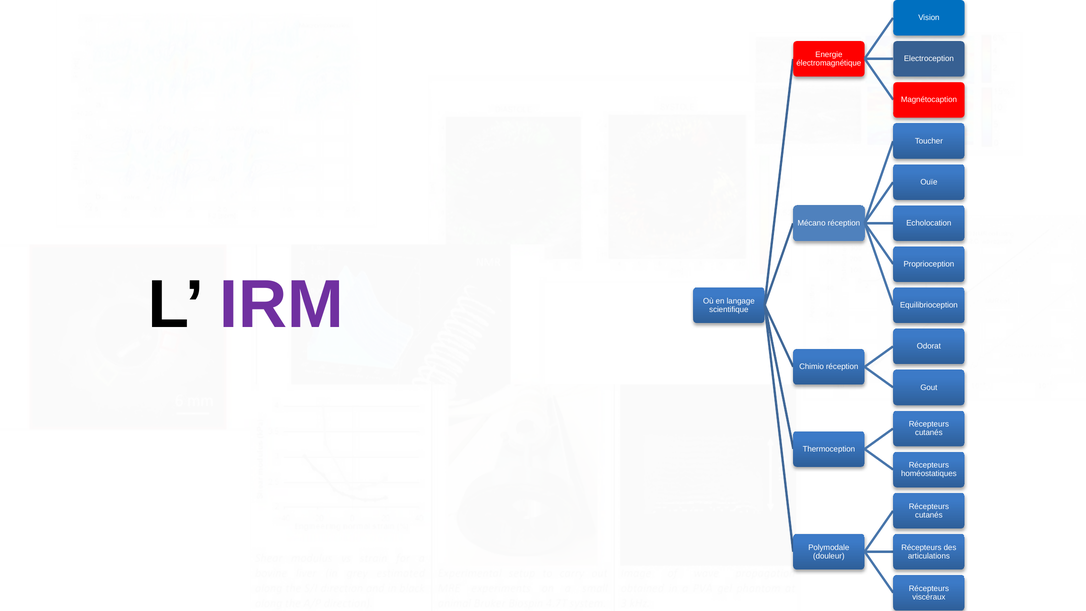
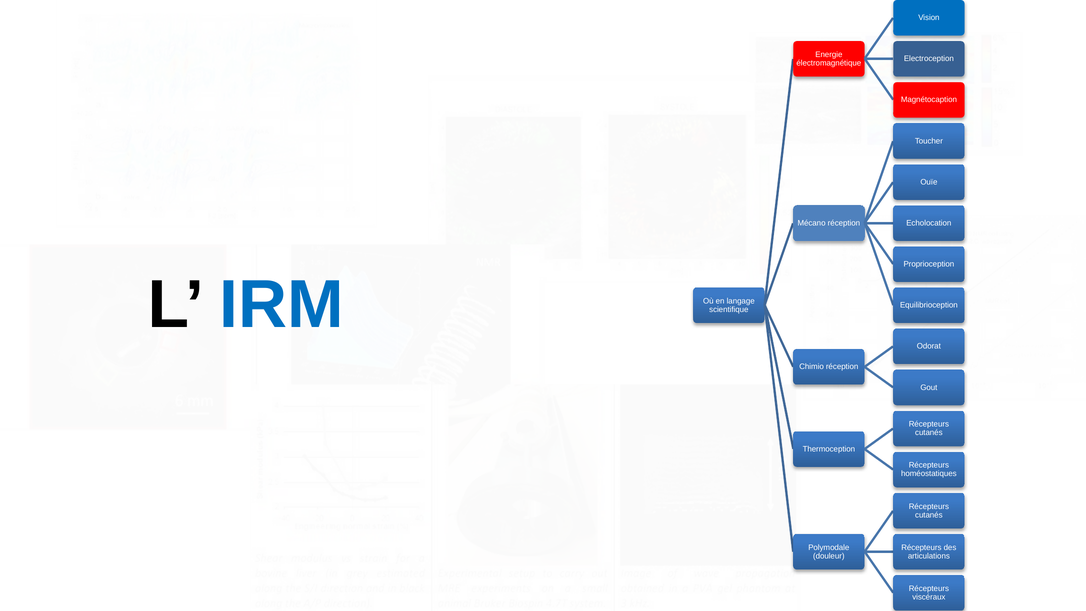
IRM colour: purple -> blue
